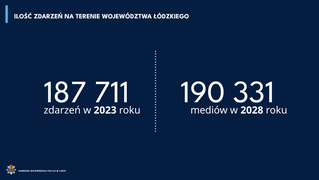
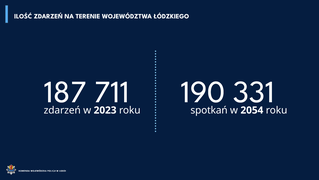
mediów: mediów -> spotkań
2028: 2028 -> 2054
